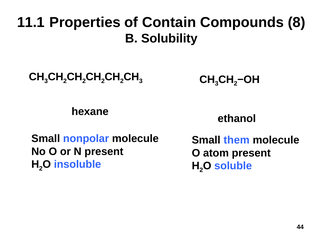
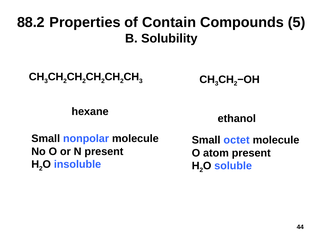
11.1: 11.1 -> 88.2
8: 8 -> 5
them: them -> octet
